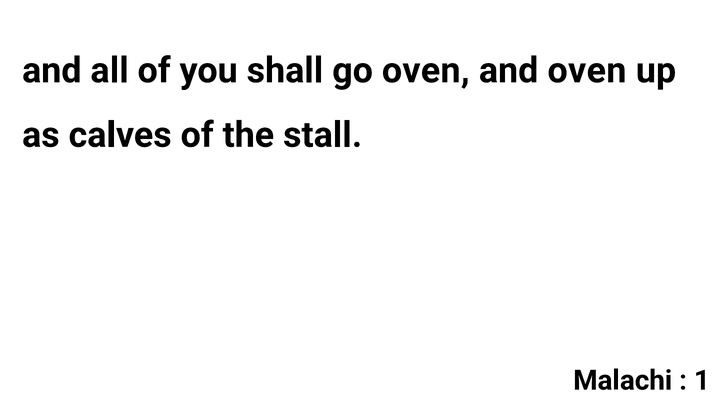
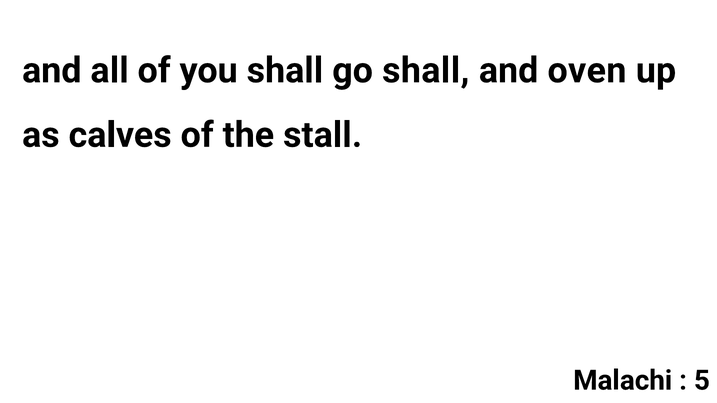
go oven: oven -> shall
1: 1 -> 5
